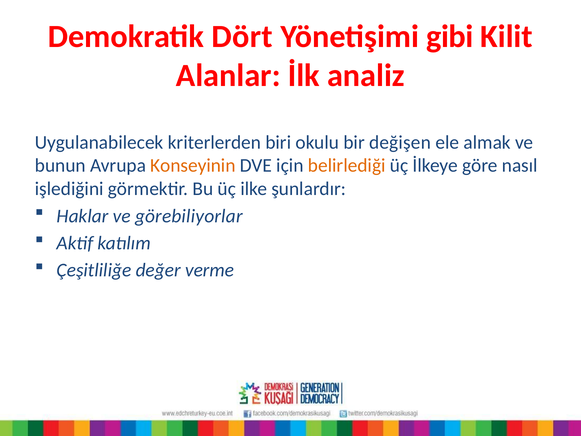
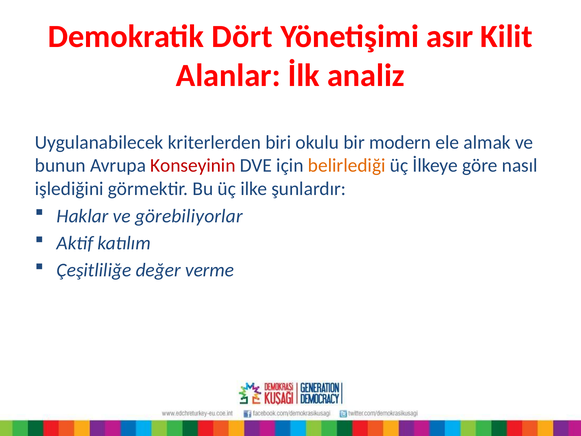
gibi: gibi -> asır
değişen: değişen -> modern
Konseyinin colour: orange -> red
